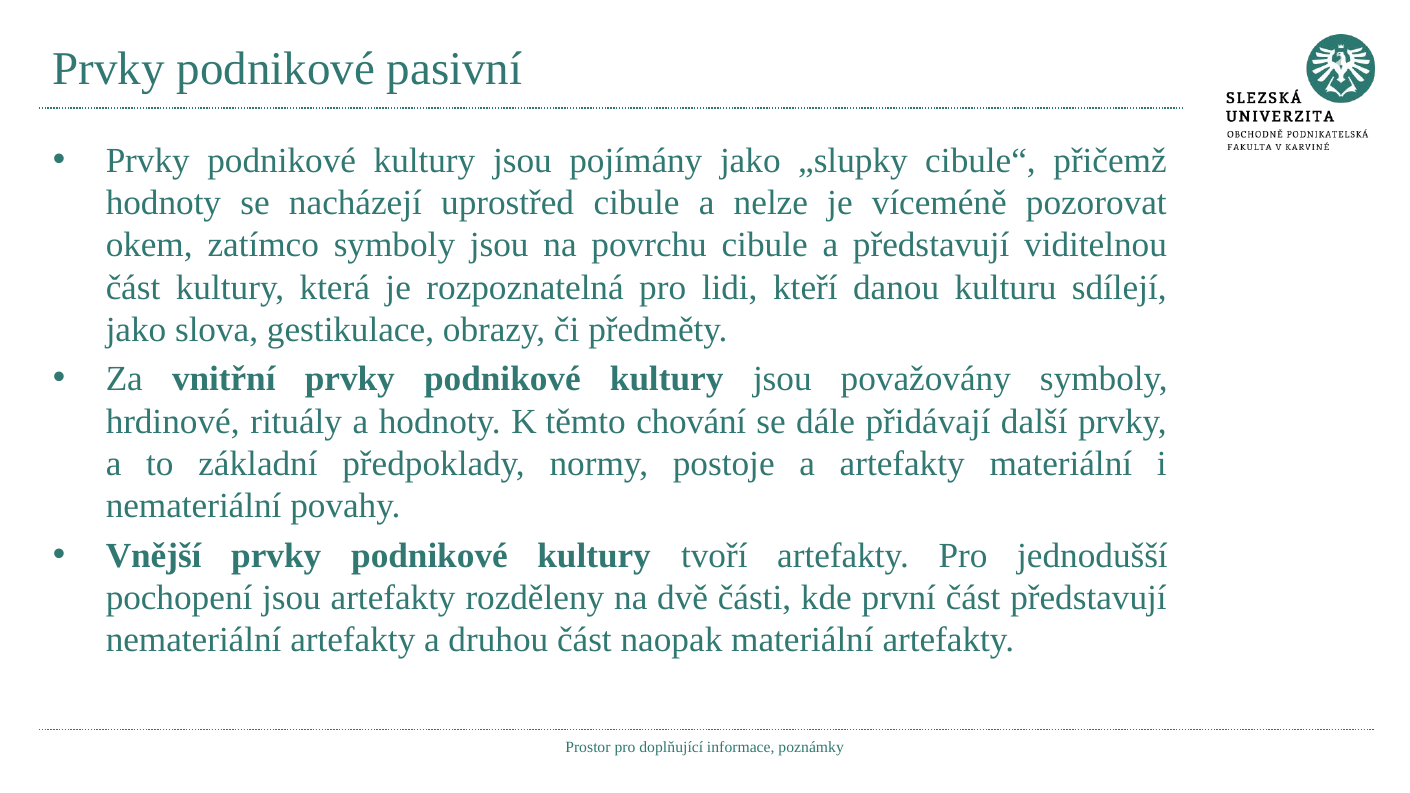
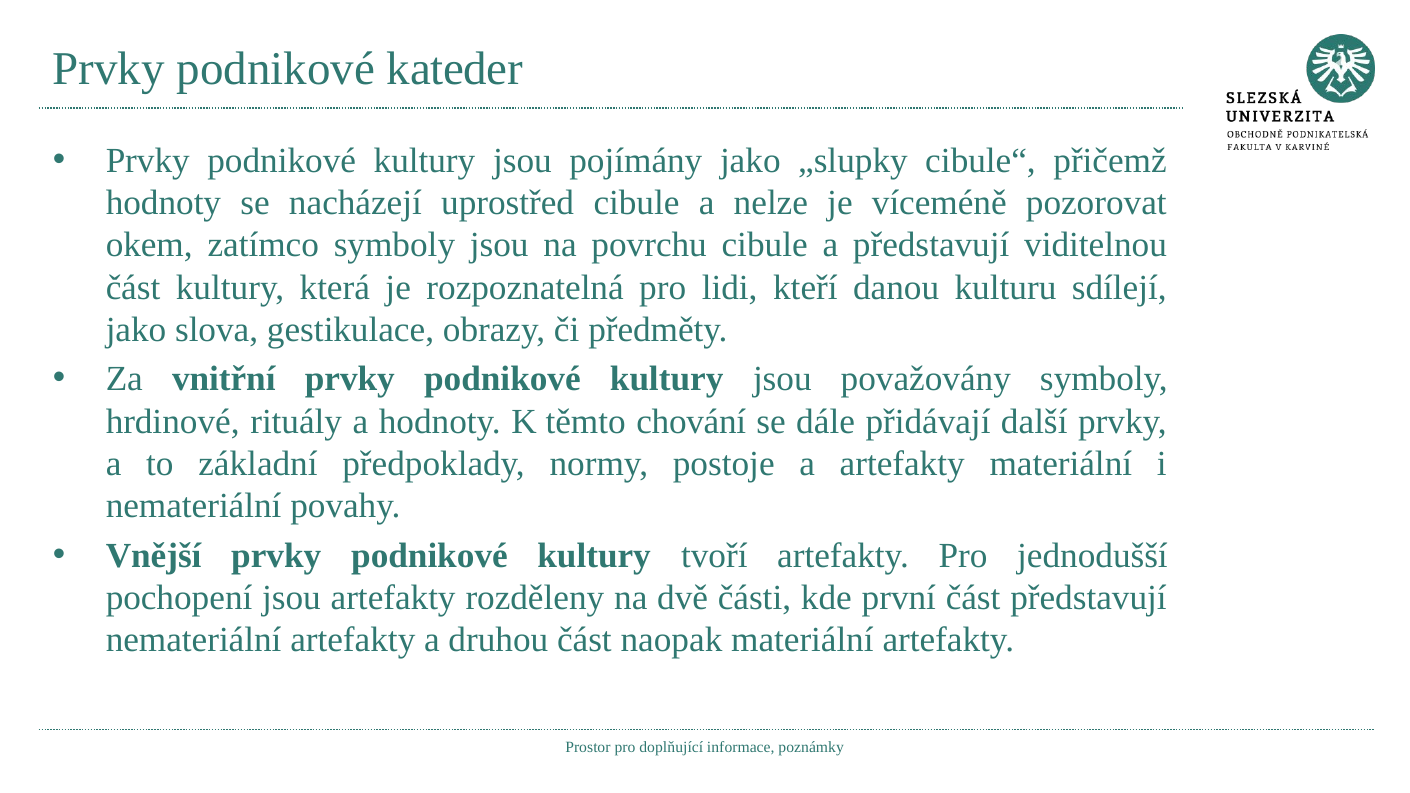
pasivní: pasivní -> kateder
